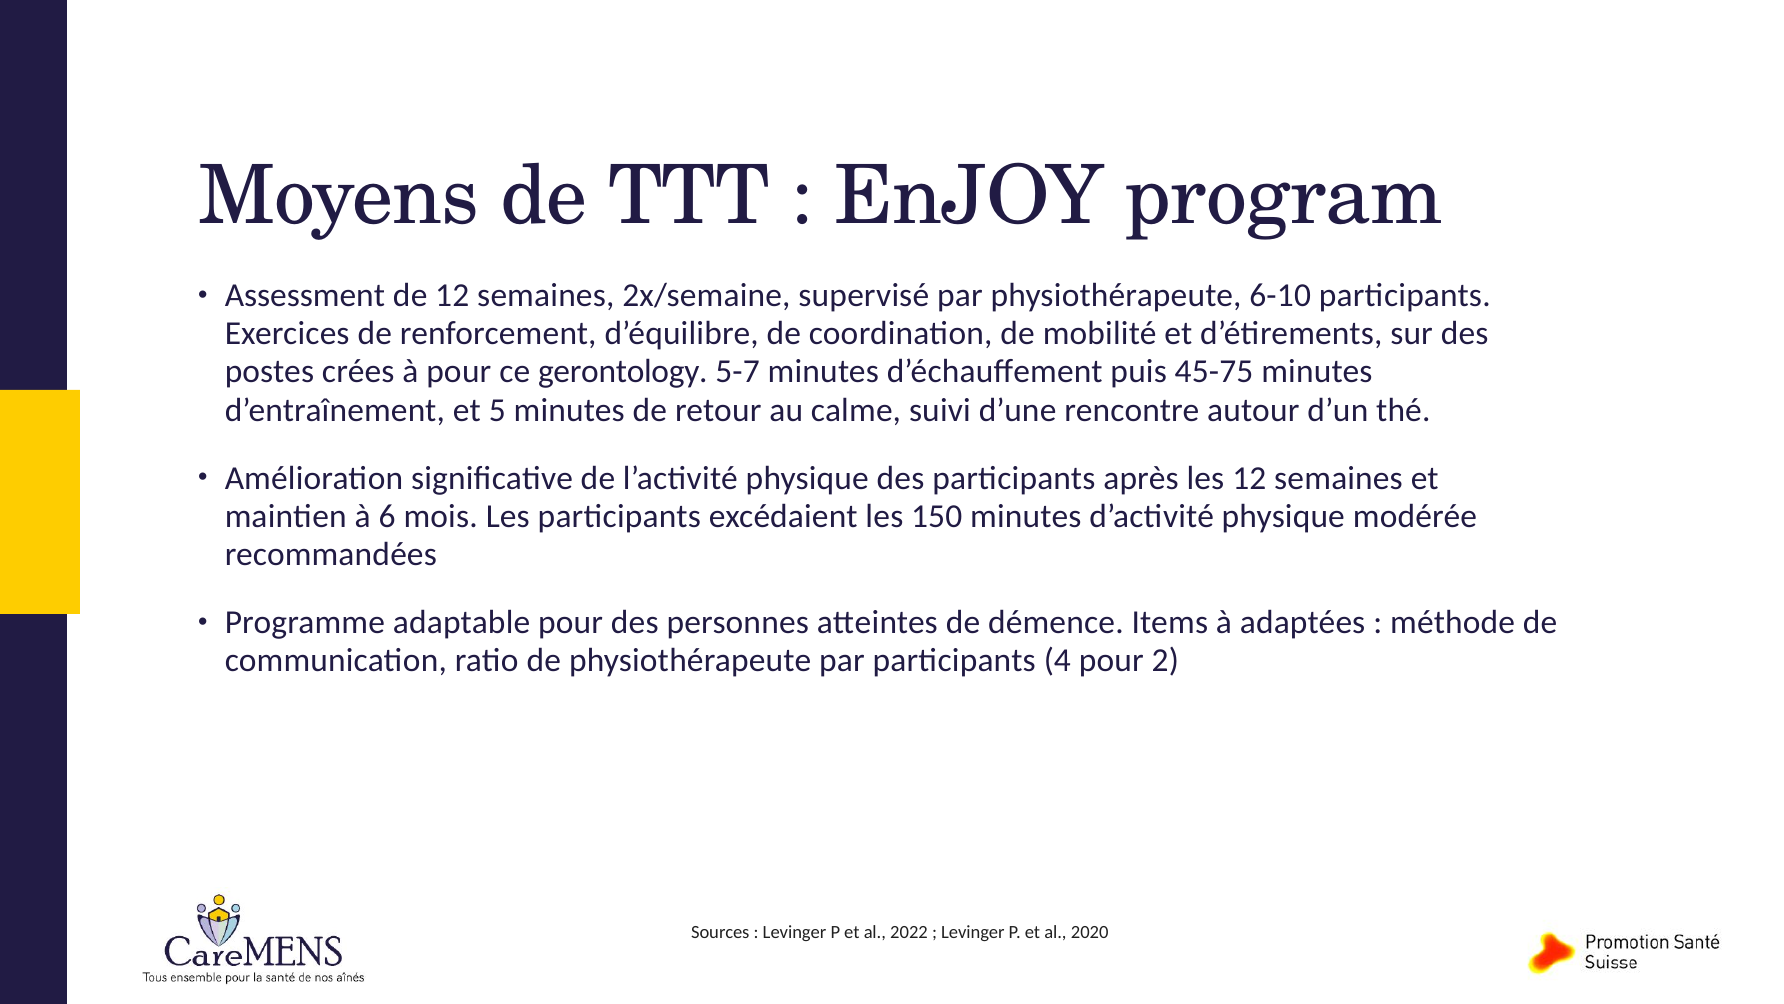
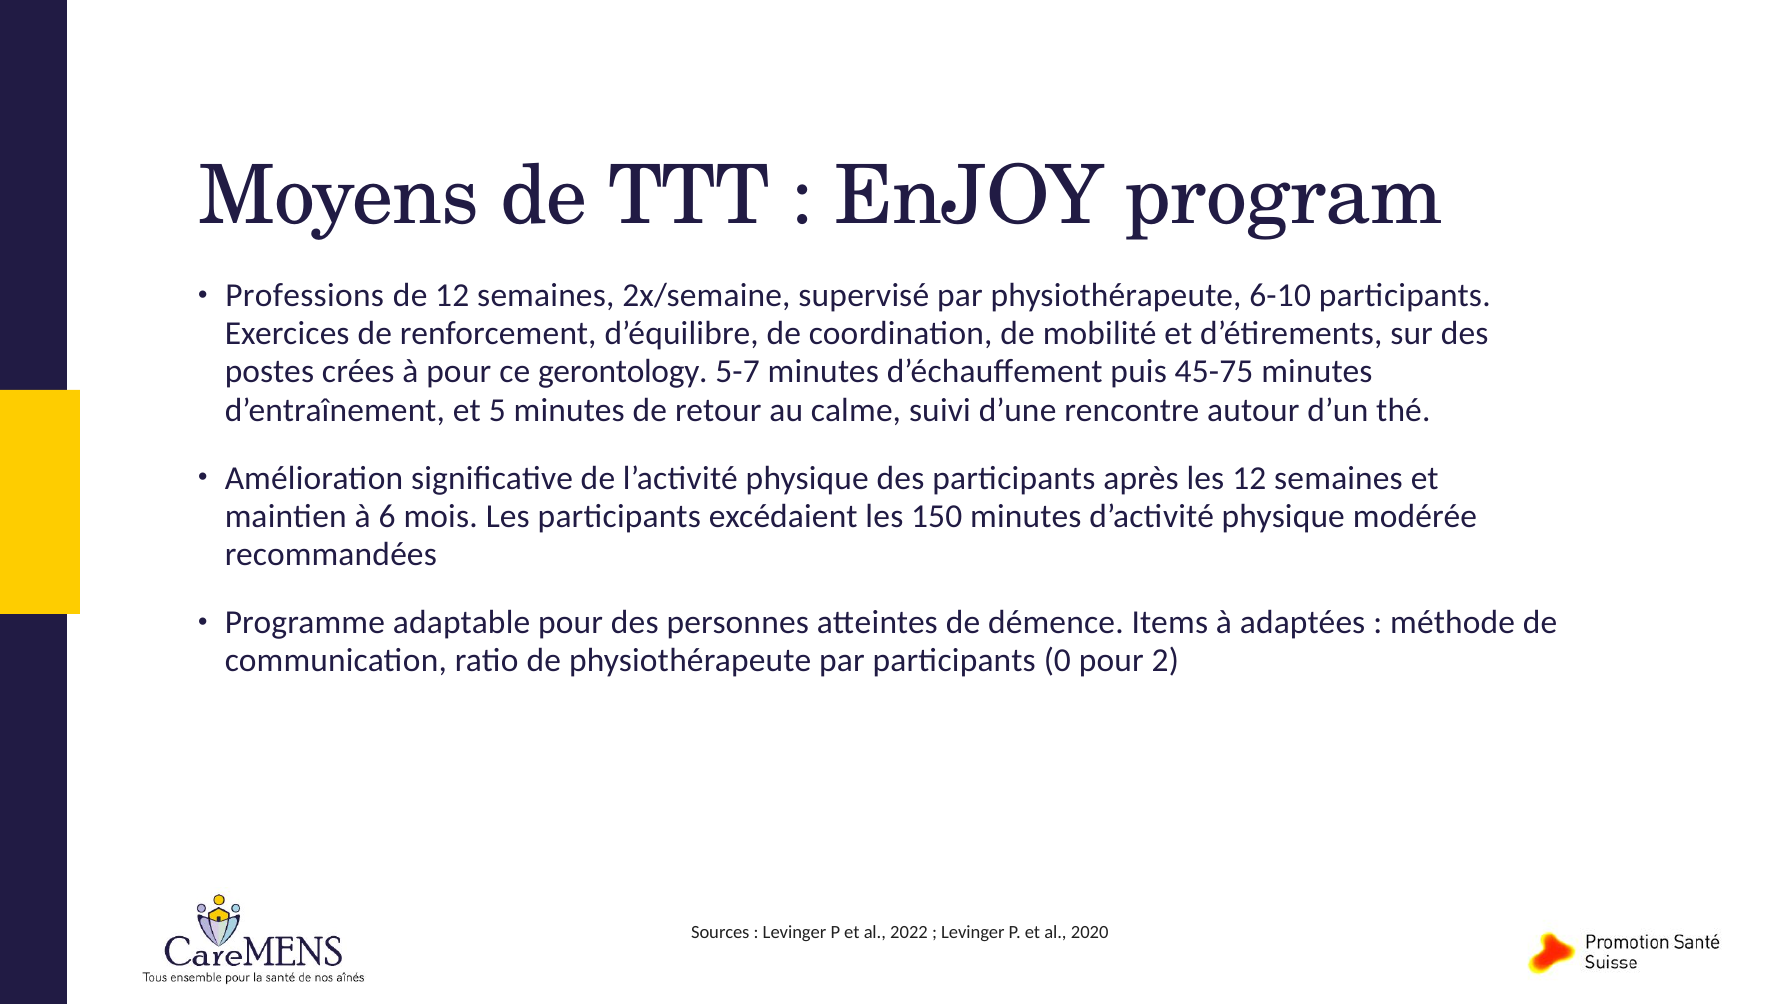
Assessment: Assessment -> Professions
4: 4 -> 0
